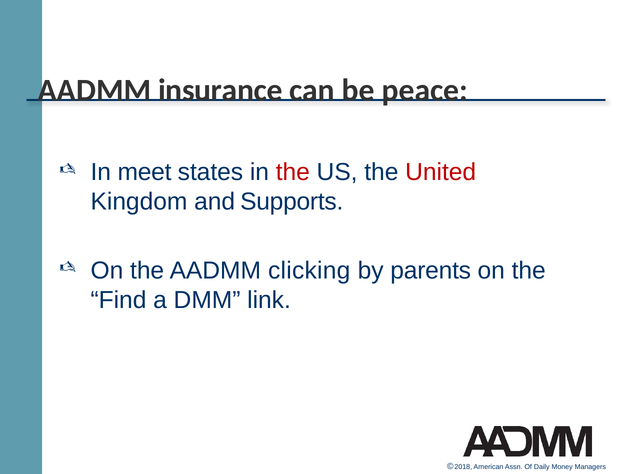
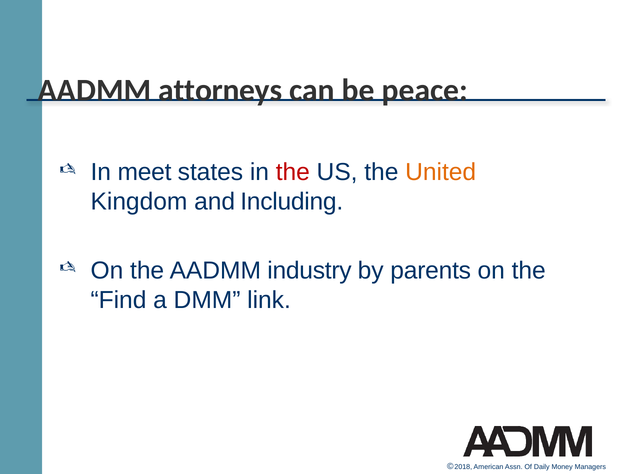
insurance: insurance -> attorneys
United colour: red -> orange
Supports: Supports -> Including
clicking: clicking -> industry
